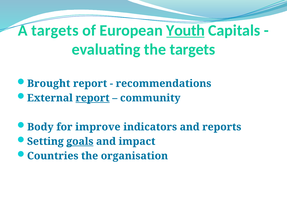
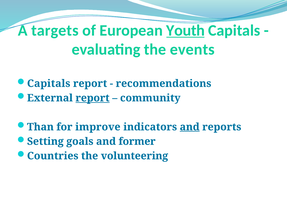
the targets: targets -> events
Brought at (49, 84): Brought -> Capitals
Body: Body -> Than
and at (190, 127) underline: none -> present
goals underline: present -> none
impact: impact -> former
organisation: organisation -> volunteering
